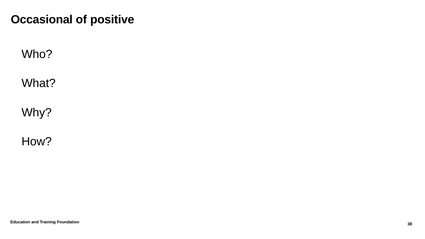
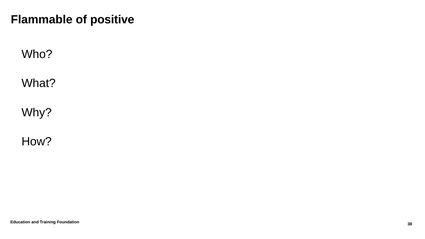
Occasional: Occasional -> Flammable
